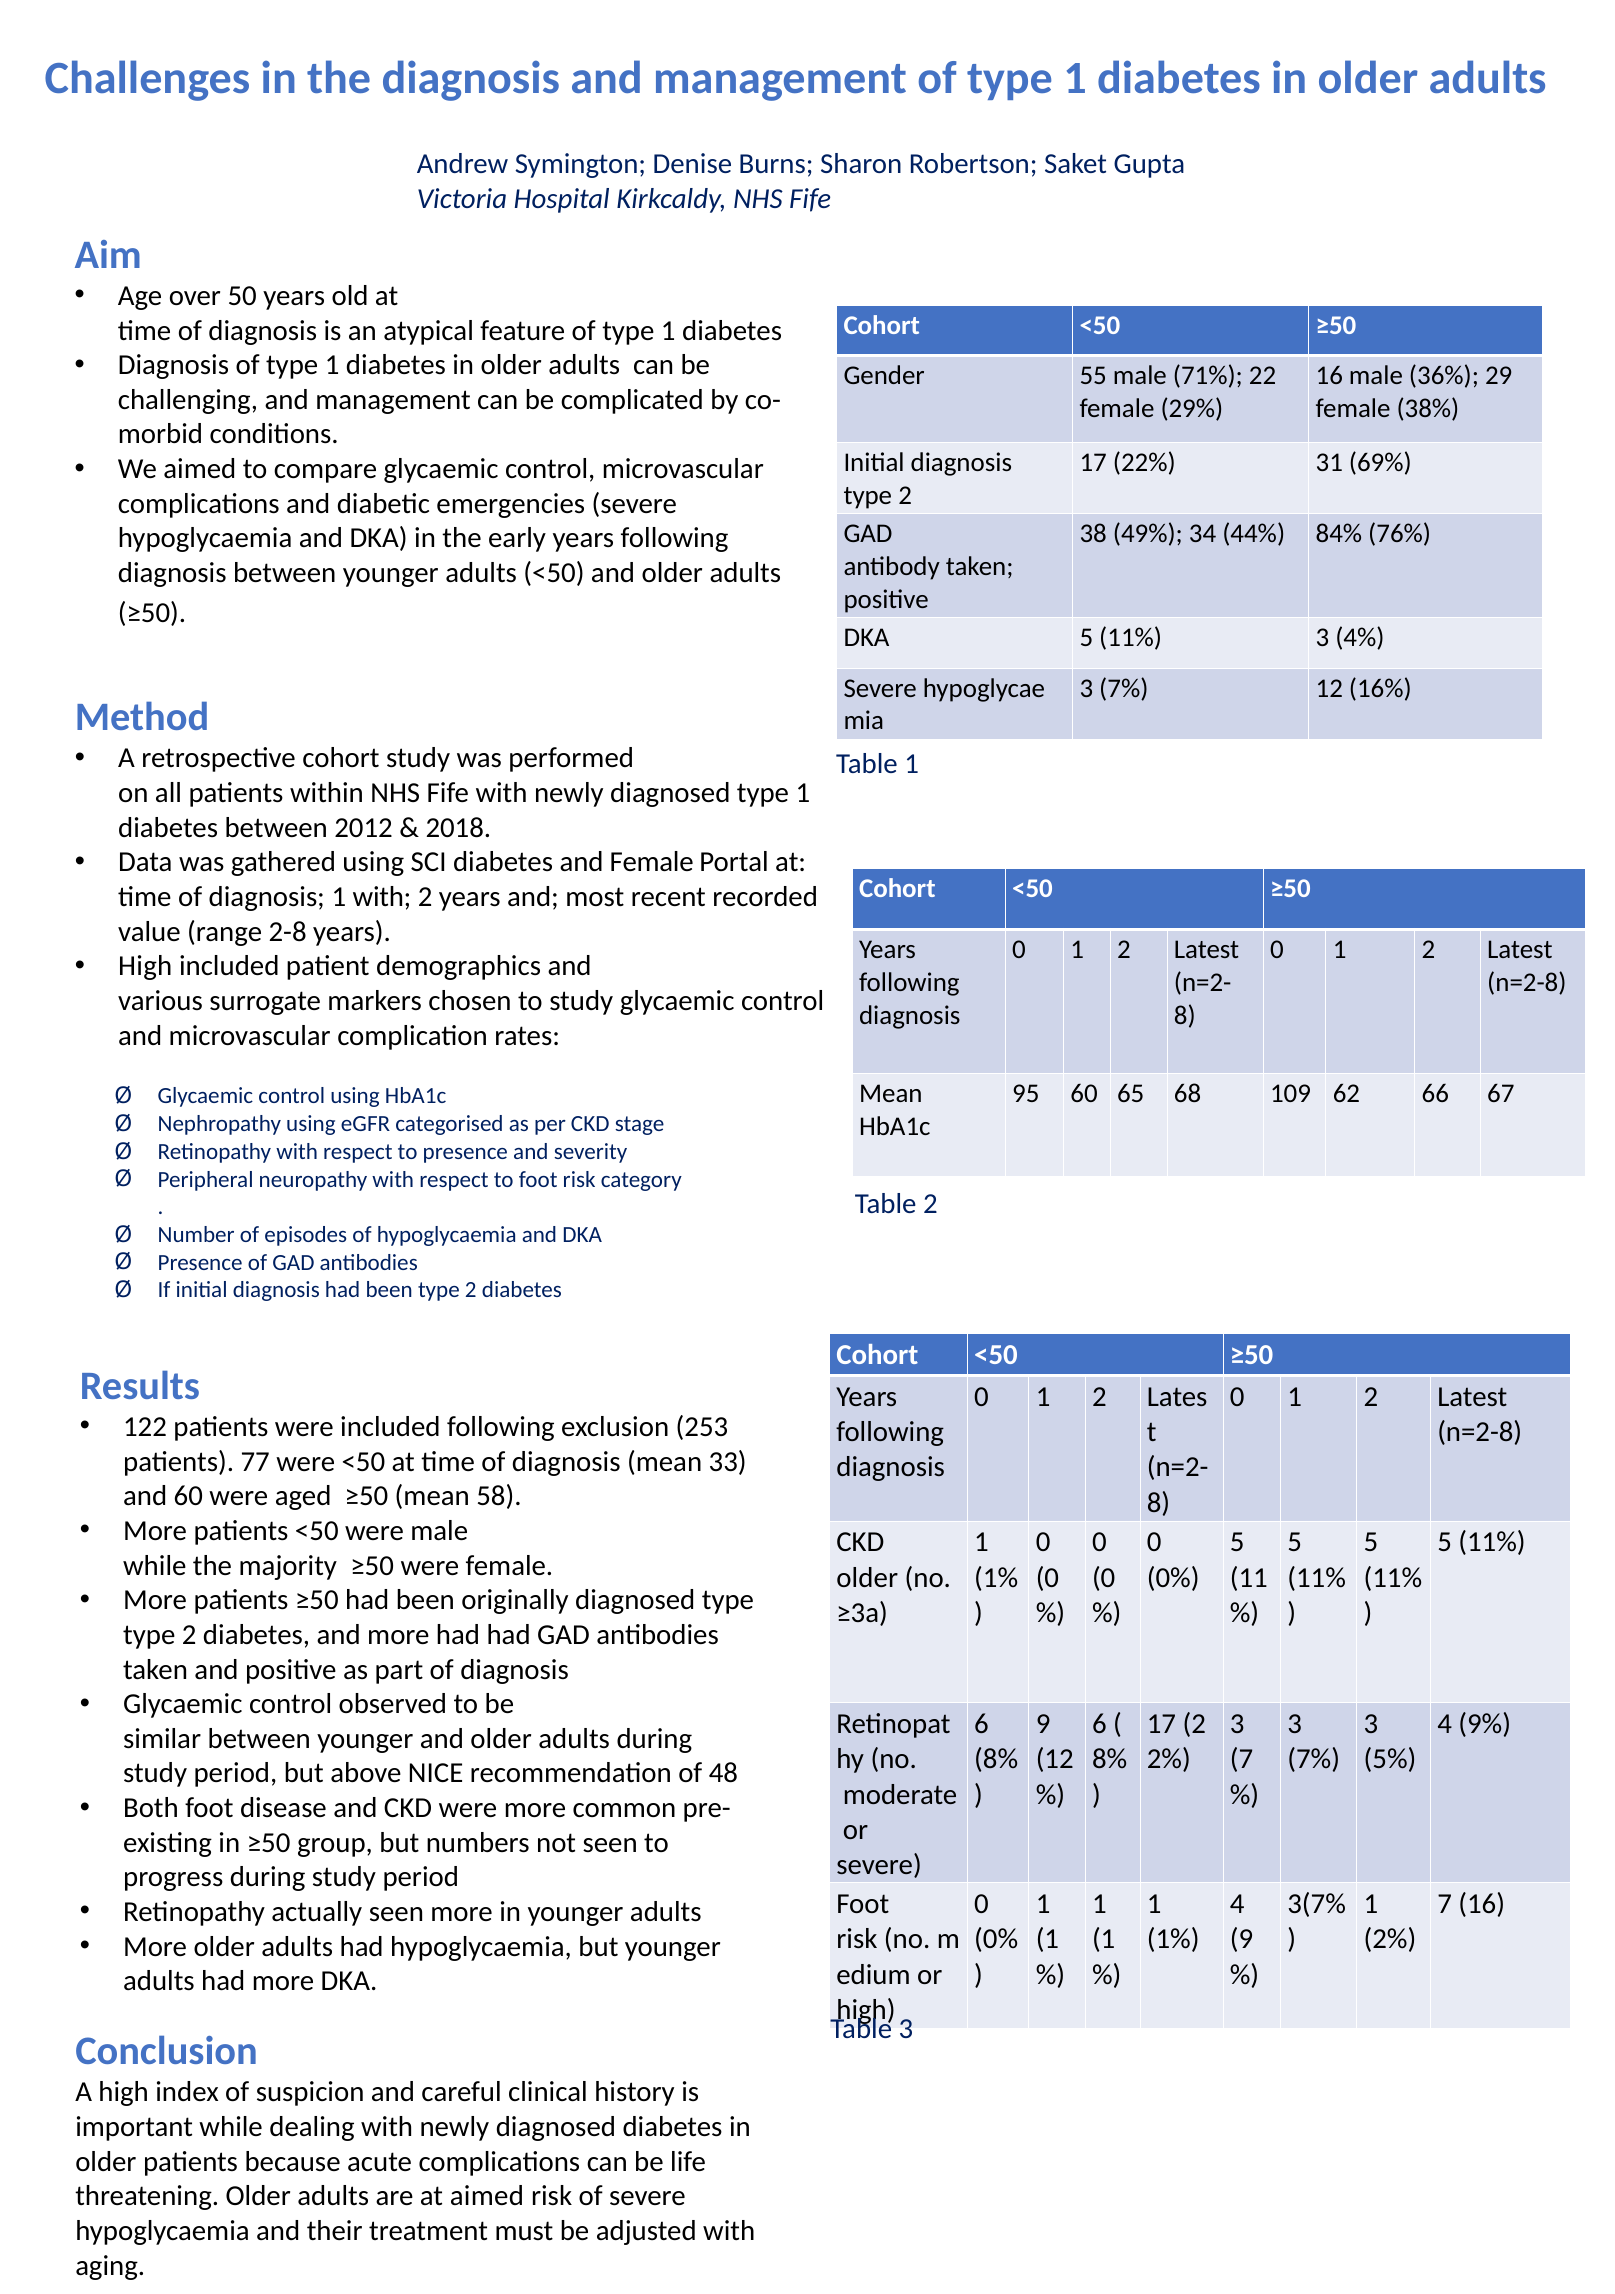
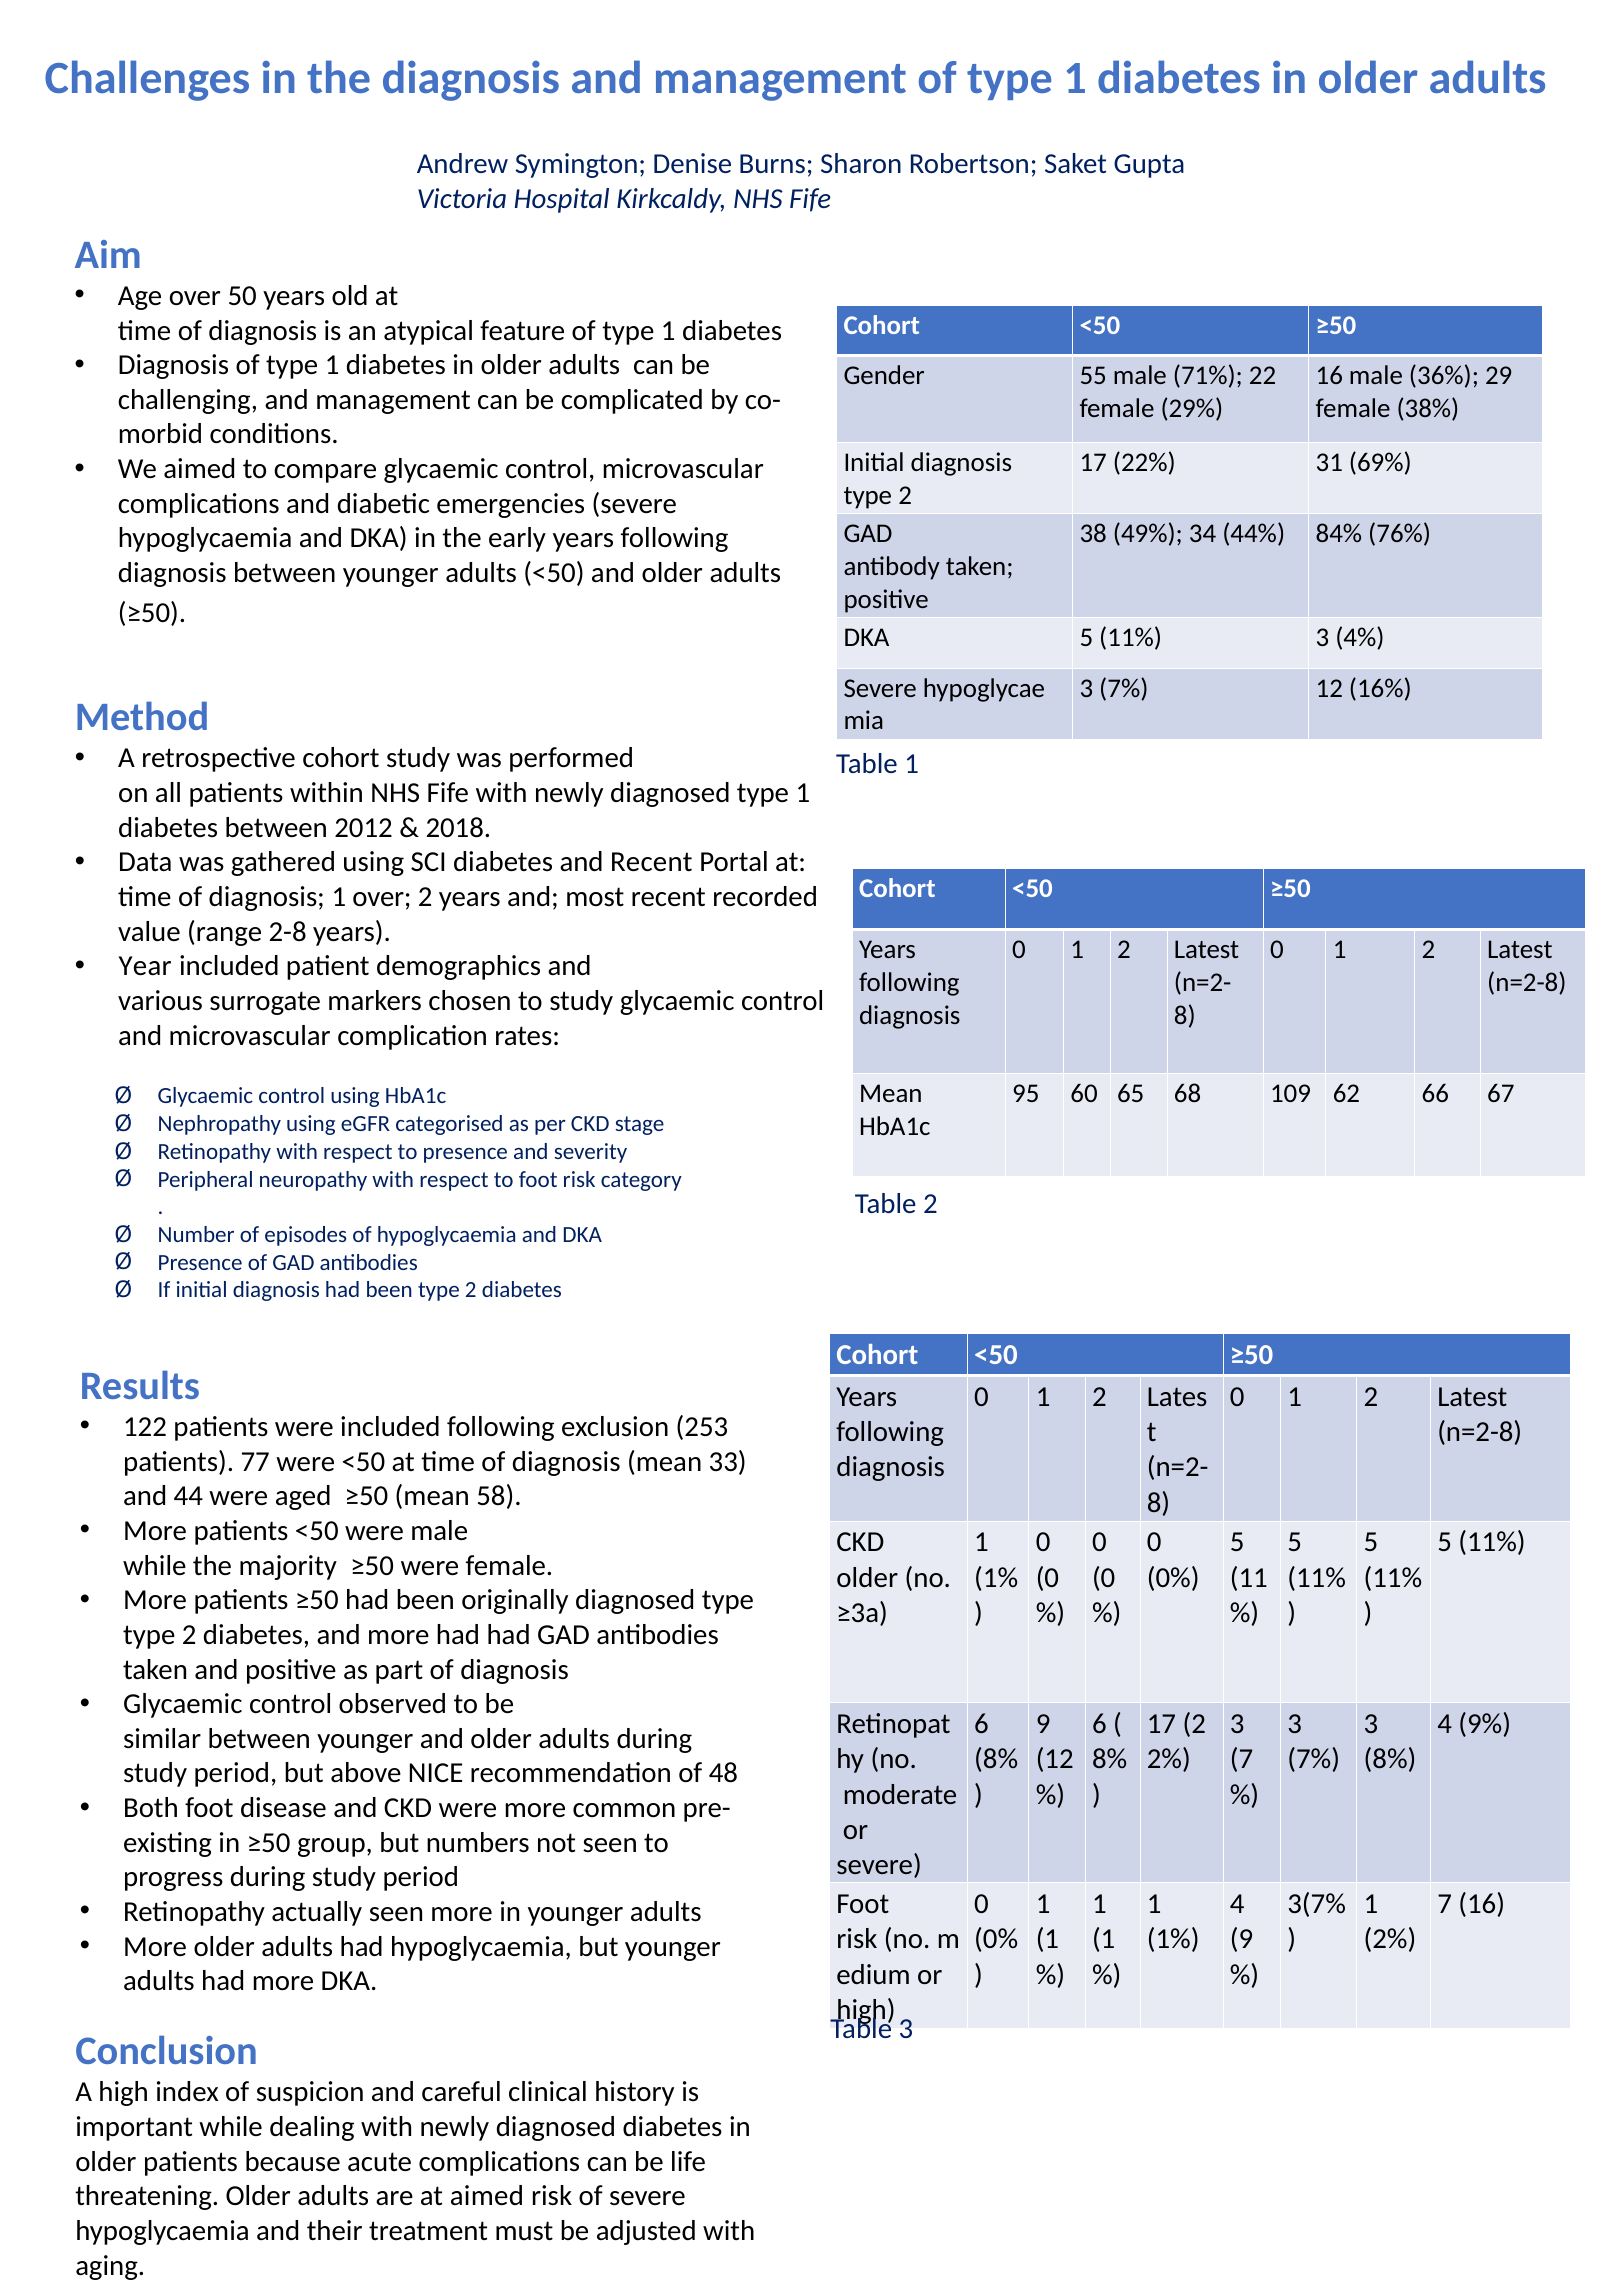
and Female: Female -> Recent
1 with: with -> over
High at (145, 966): High -> Year
and 60: 60 -> 44
5% at (1390, 1760): 5% -> 8%
